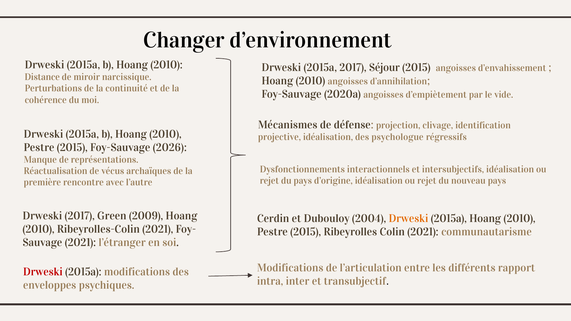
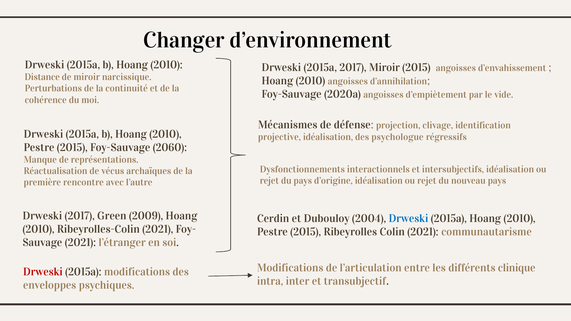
2017 Séjour: Séjour -> Miroir
2026: 2026 -> 2060
Drweski at (408, 219) colour: orange -> blue
rapport: rapport -> clinique
